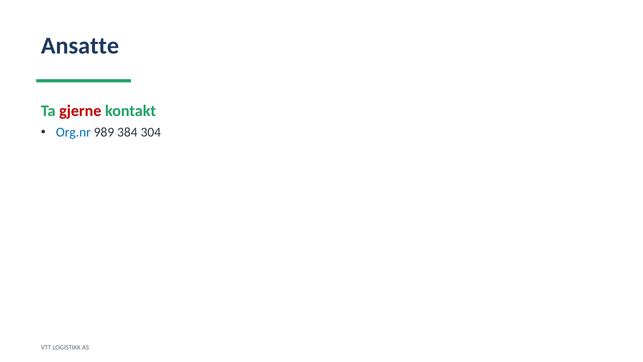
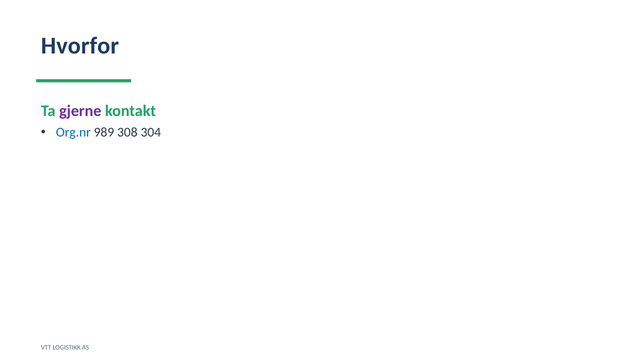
Ansatte: Ansatte -> Hvorfor
gjerne colour: red -> purple
384: 384 -> 308
